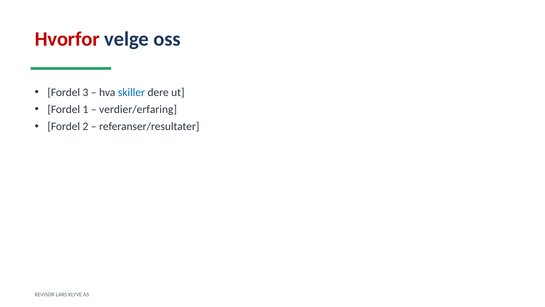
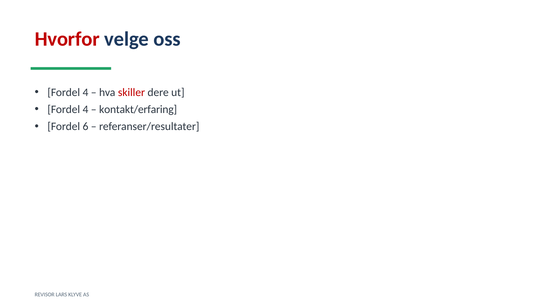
3 at (85, 92): 3 -> 4
skiller colour: blue -> red
1 at (85, 109): 1 -> 4
verdier/erfaring: verdier/erfaring -> kontakt/erfaring
2: 2 -> 6
